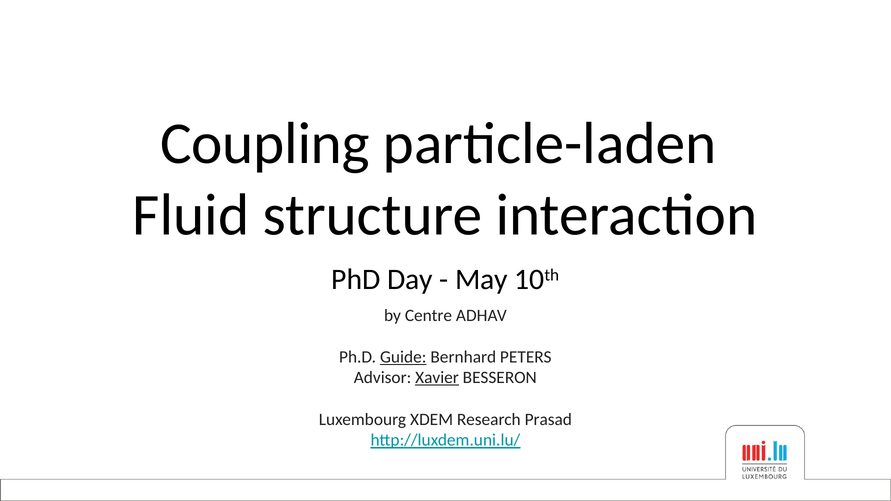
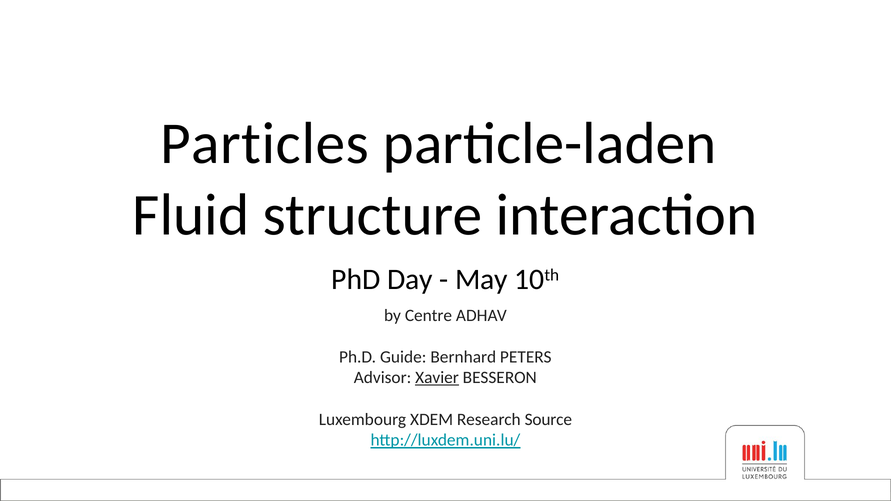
Coupling: Coupling -> Particles
Guide underline: present -> none
Prasad: Prasad -> Source
